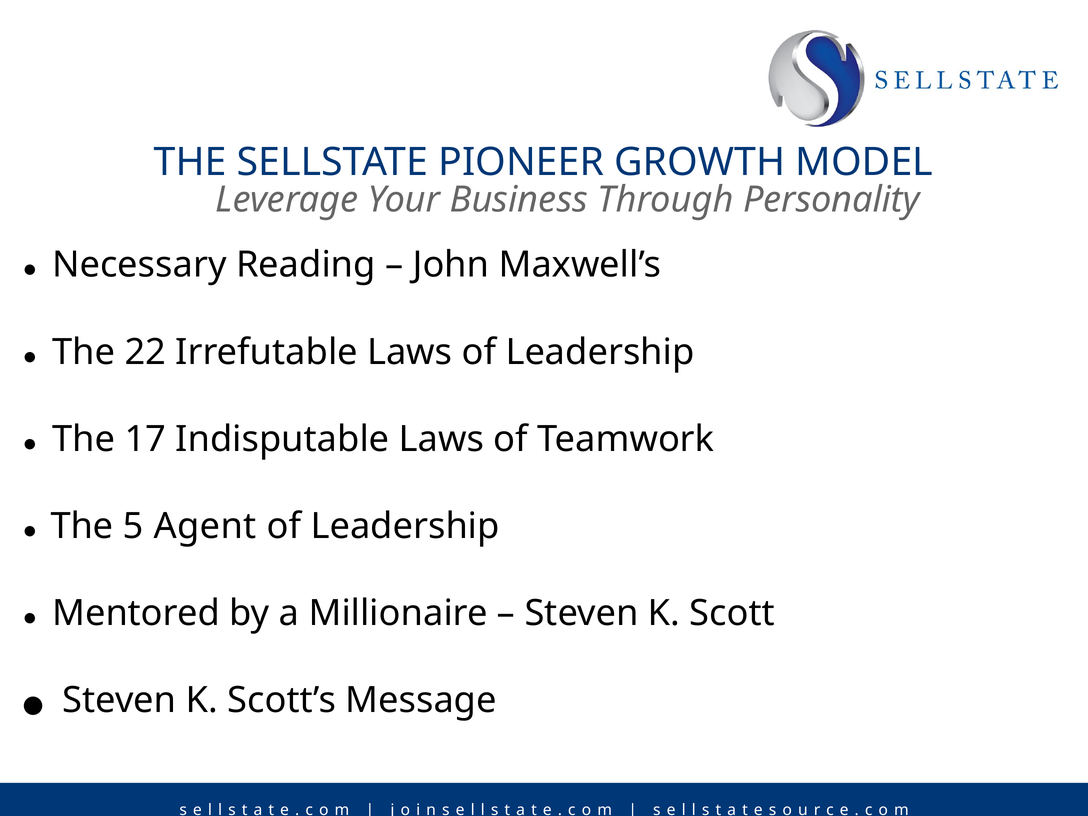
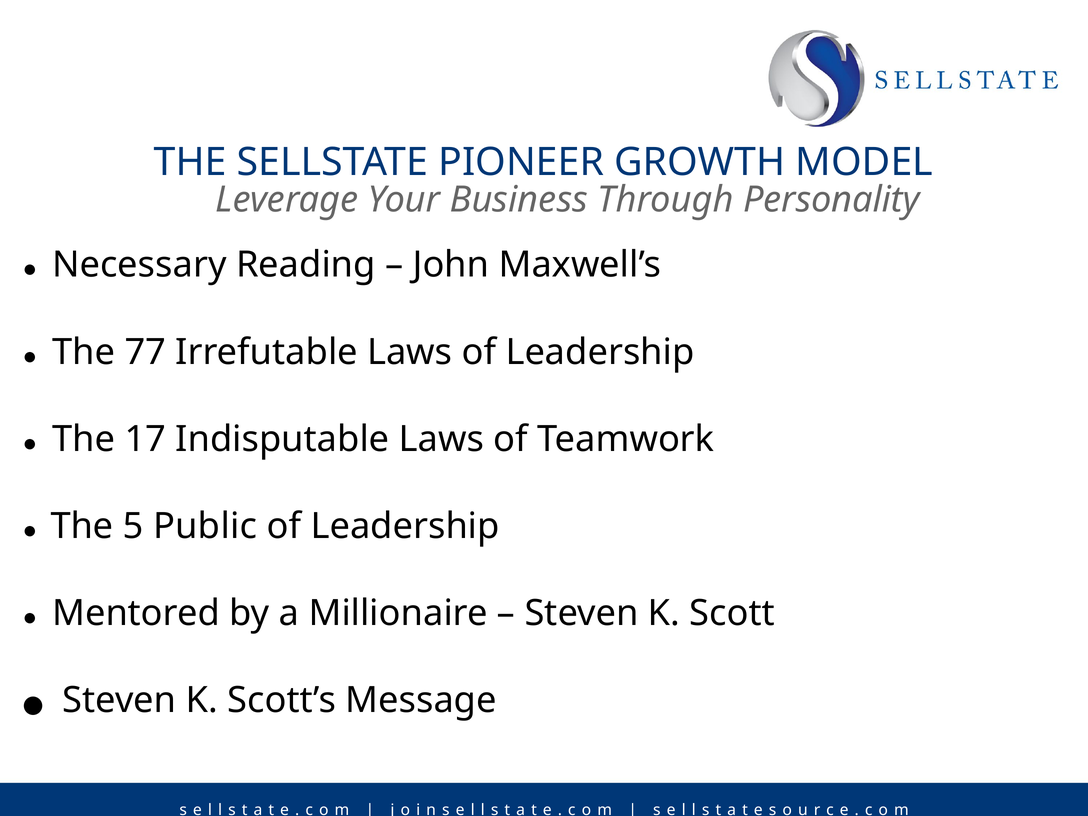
22: 22 -> 77
Agent: Agent -> Public
